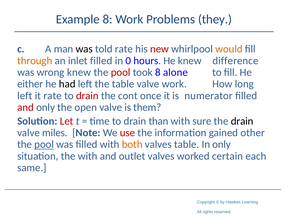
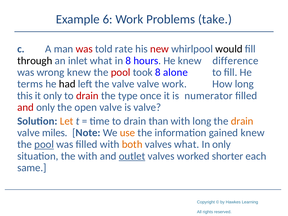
Example 8: 8 -> 6
they: they -> take
was at (84, 49) colour: black -> red
would colour: orange -> black
through colour: orange -> black
inlet filled: filled -> what
in 0: 0 -> 8
either: either -> terms
the table: table -> valve
left at (25, 96): left -> this
it rate: rate -> only
cont: cont -> type
is them: them -> valve
Let colour: red -> orange
with sure: sure -> long
drain at (242, 121) colour: black -> orange
use colour: red -> orange
gained other: other -> knew
valves table: table -> what
outlet underline: none -> present
certain: certain -> shorter
